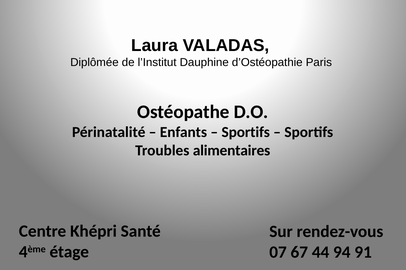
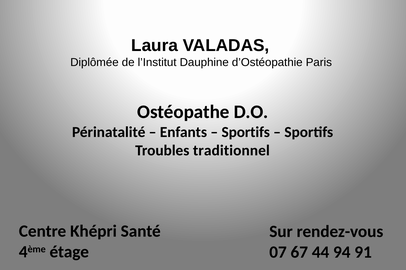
alimentaires: alimentaires -> traditionnel
